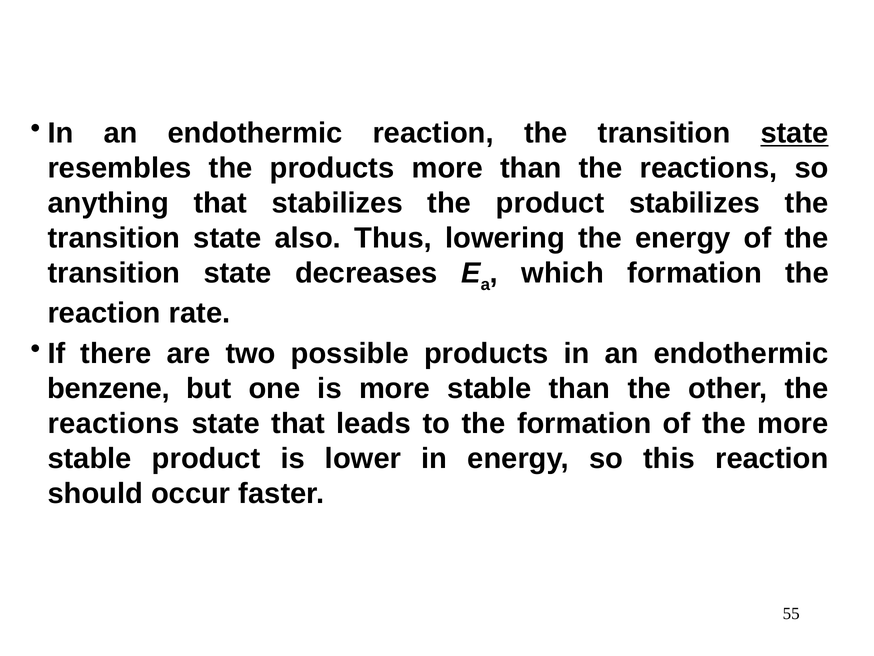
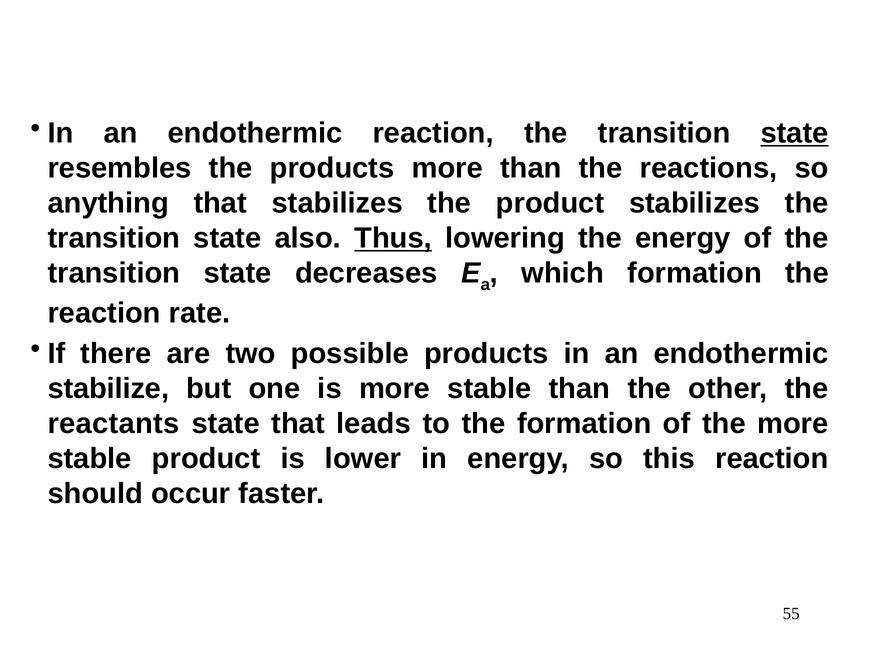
Thus underline: none -> present
benzene: benzene -> stabilize
reactions at (114, 423): reactions -> reactants
